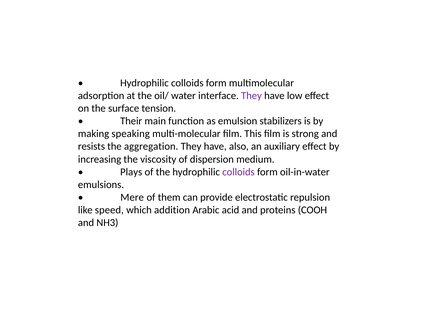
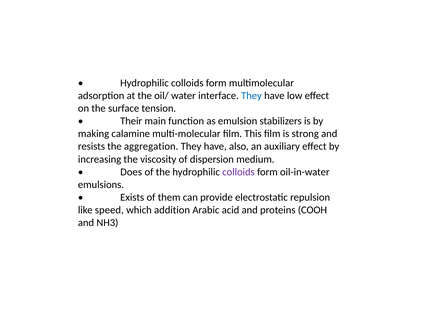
They at (251, 96) colour: purple -> blue
speaking: speaking -> calamine
Plays: Plays -> Does
Mere: Mere -> Exists
